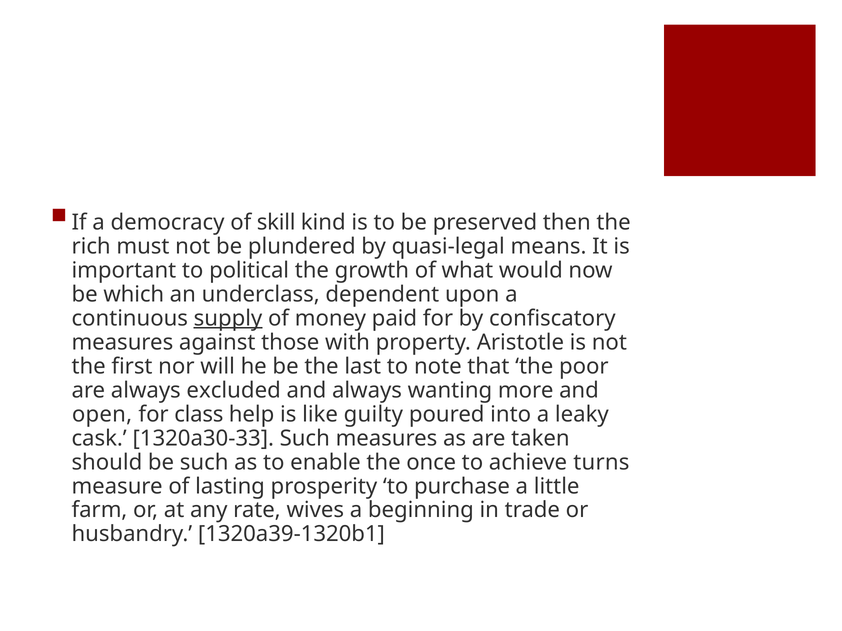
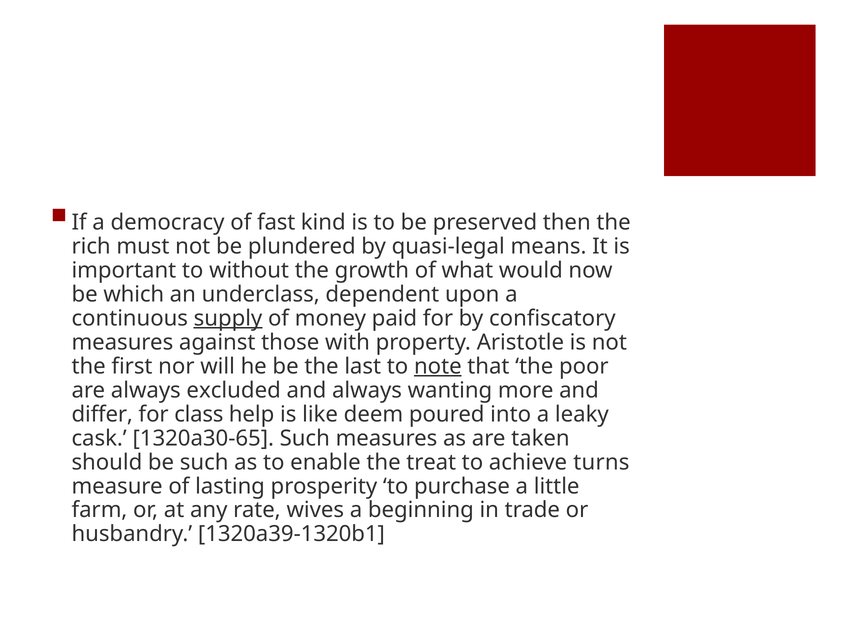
skill: skill -> fast
political: political -> without
note underline: none -> present
open: open -> differ
guilty: guilty -> deem
1320a30-33: 1320a30-33 -> 1320a30-65
once: once -> treat
